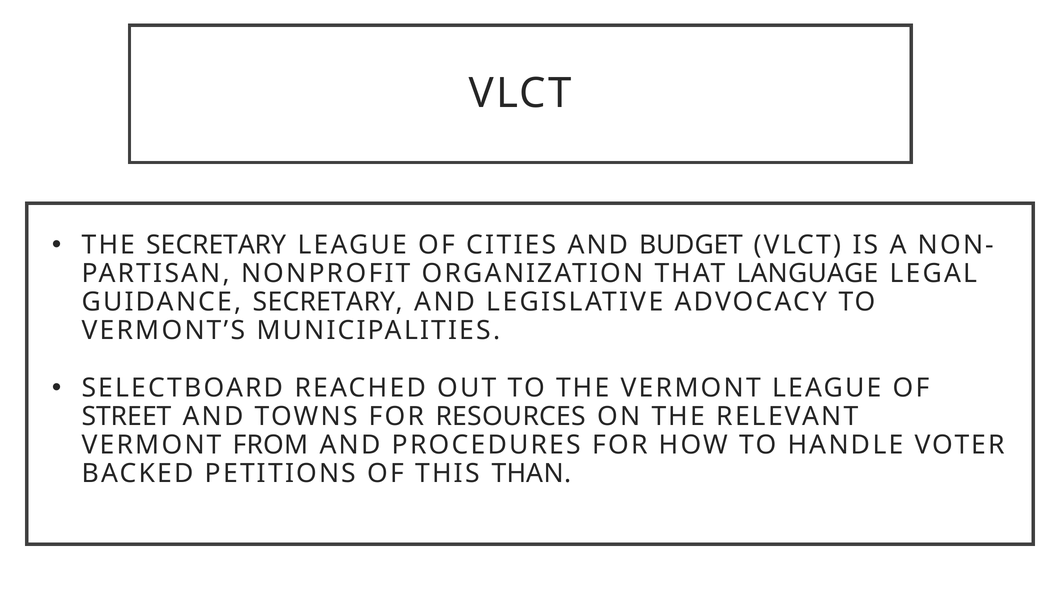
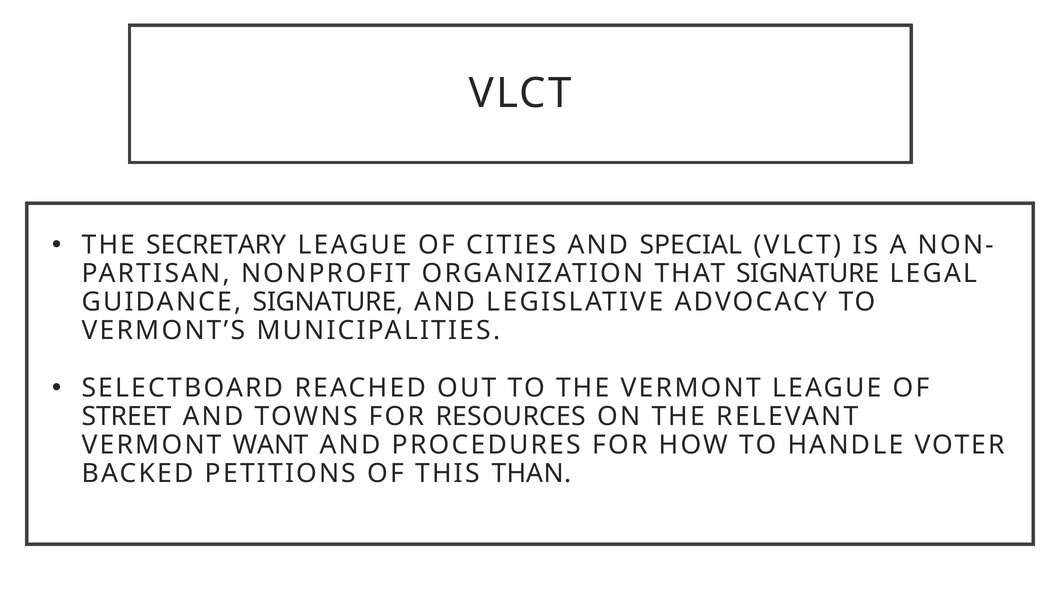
BUDGET: BUDGET -> SPECIAL
THAT LANGUAGE: LANGUAGE -> SIGNATURE
GUIDANCE SECRETARY: SECRETARY -> SIGNATURE
FROM: FROM -> WANT
